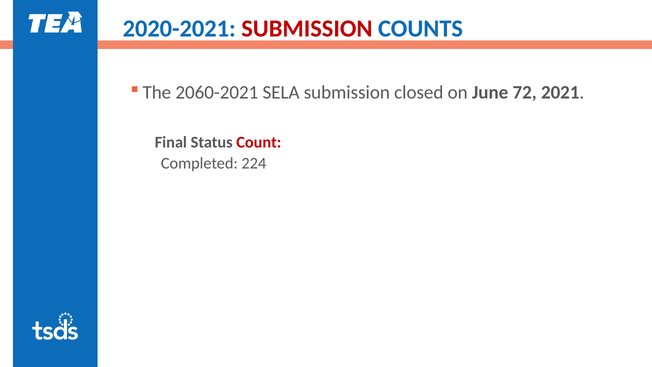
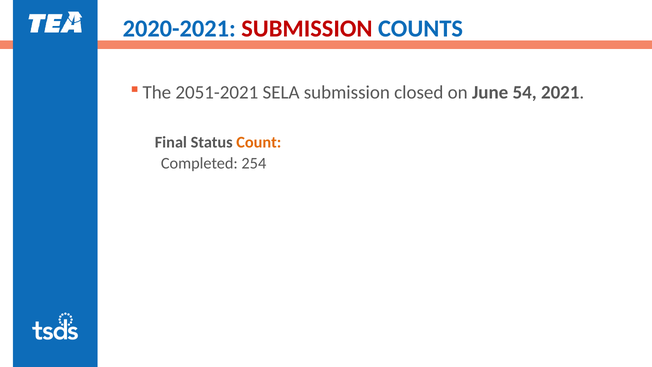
2060-2021: 2060-2021 -> 2051-2021
72: 72 -> 54
Count colour: red -> orange
224: 224 -> 254
